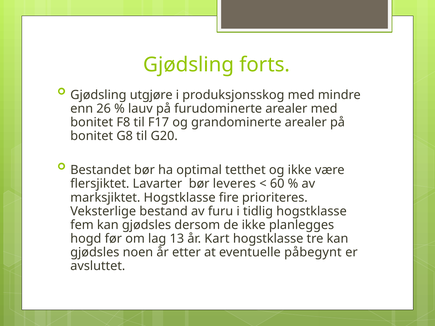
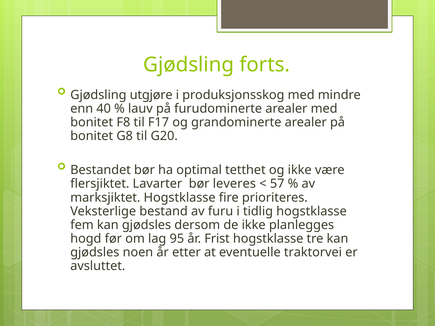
26: 26 -> 40
60: 60 -> 57
13: 13 -> 95
Kart: Kart -> Frist
påbegynt: påbegynt -> traktorvei
